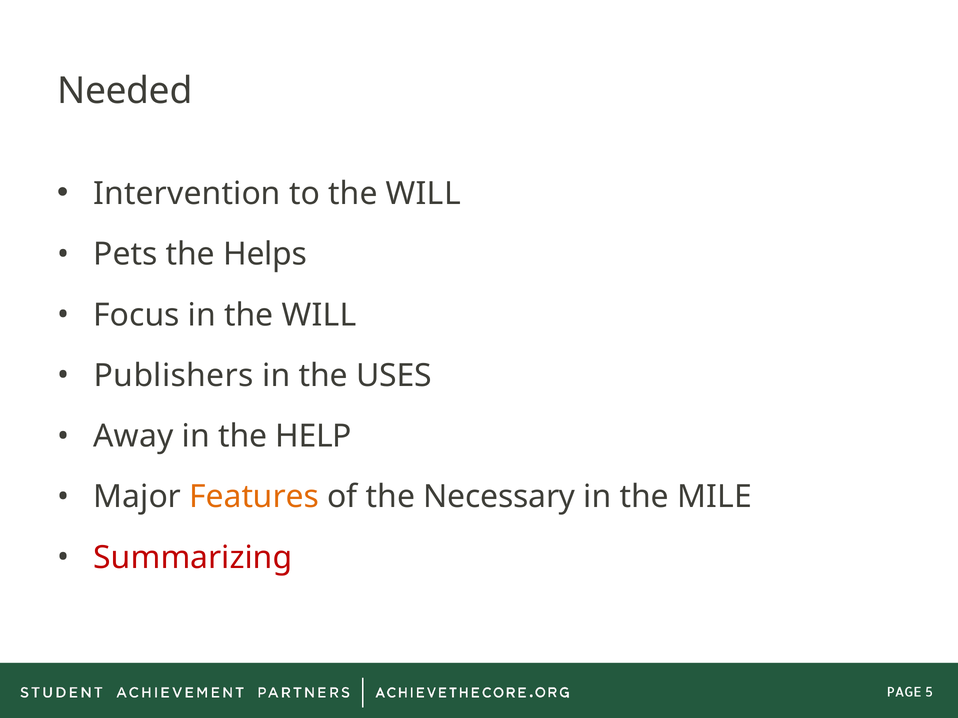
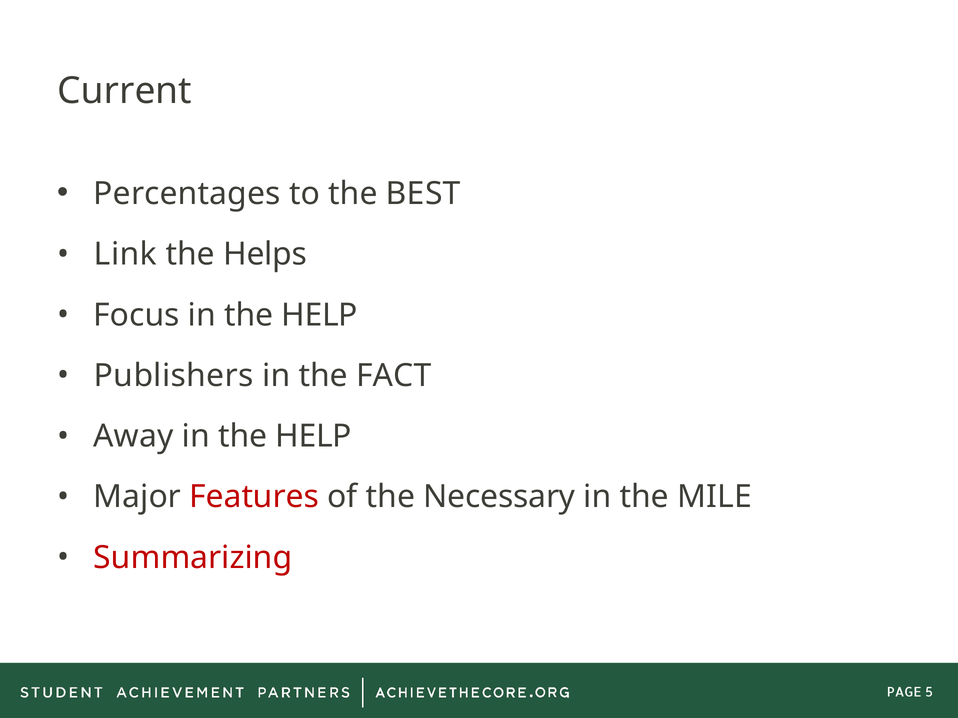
Needed: Needed -> Current
Intervention: Intervention -> Percentages
to the WILL: WILL -> BEST
Pets: Pets -> Link
Focus in the WILL: WILL -> HELP
USES: USES -> FACT
Features colour: orange -> red
